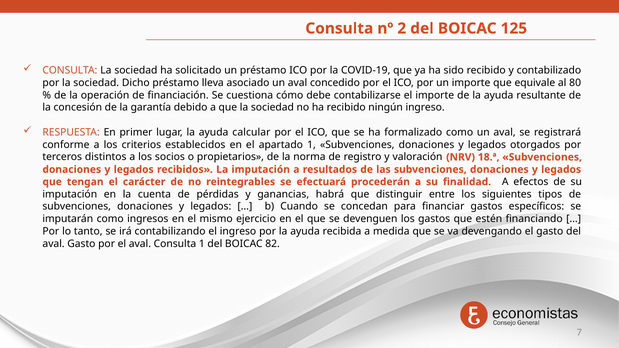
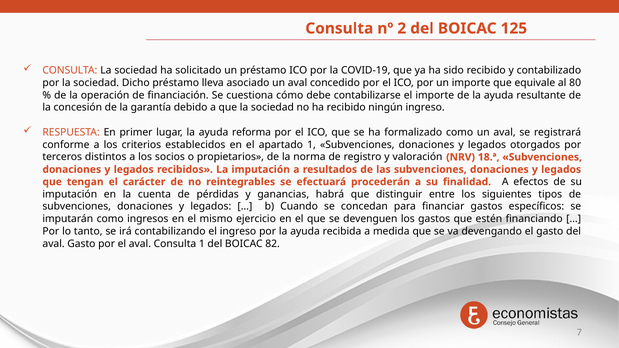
calcular: calcular -> reforma
